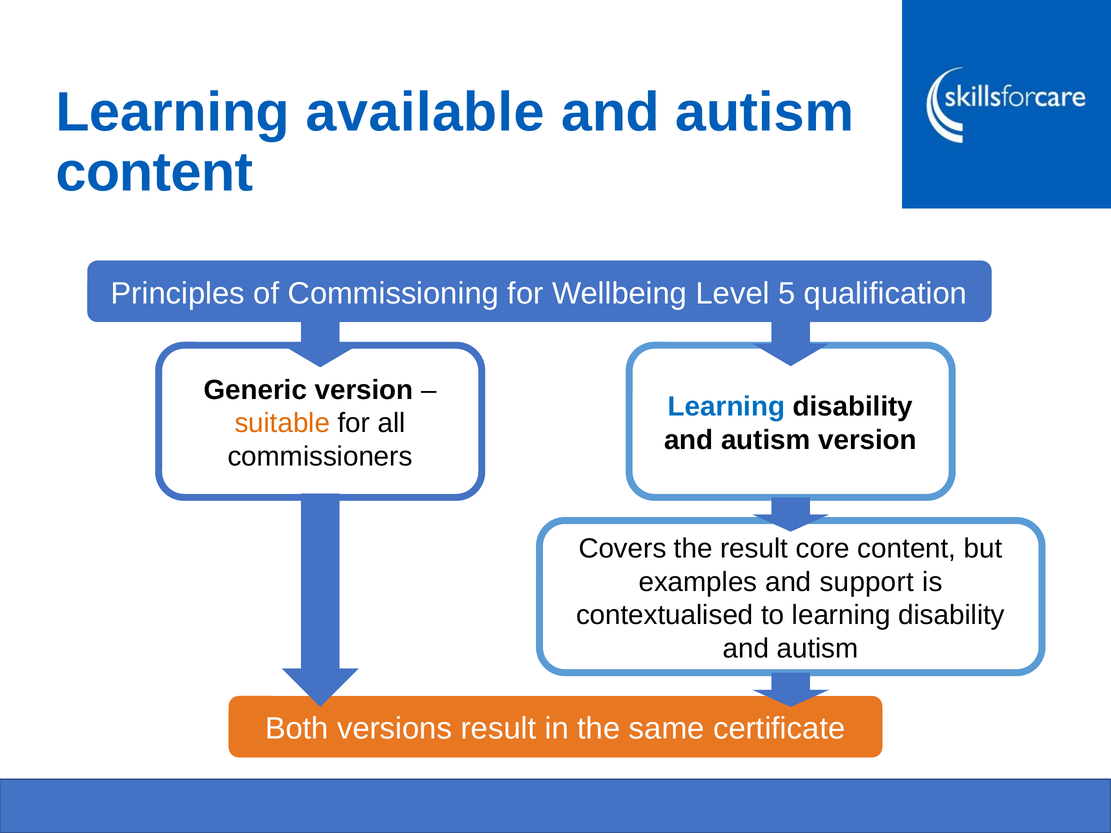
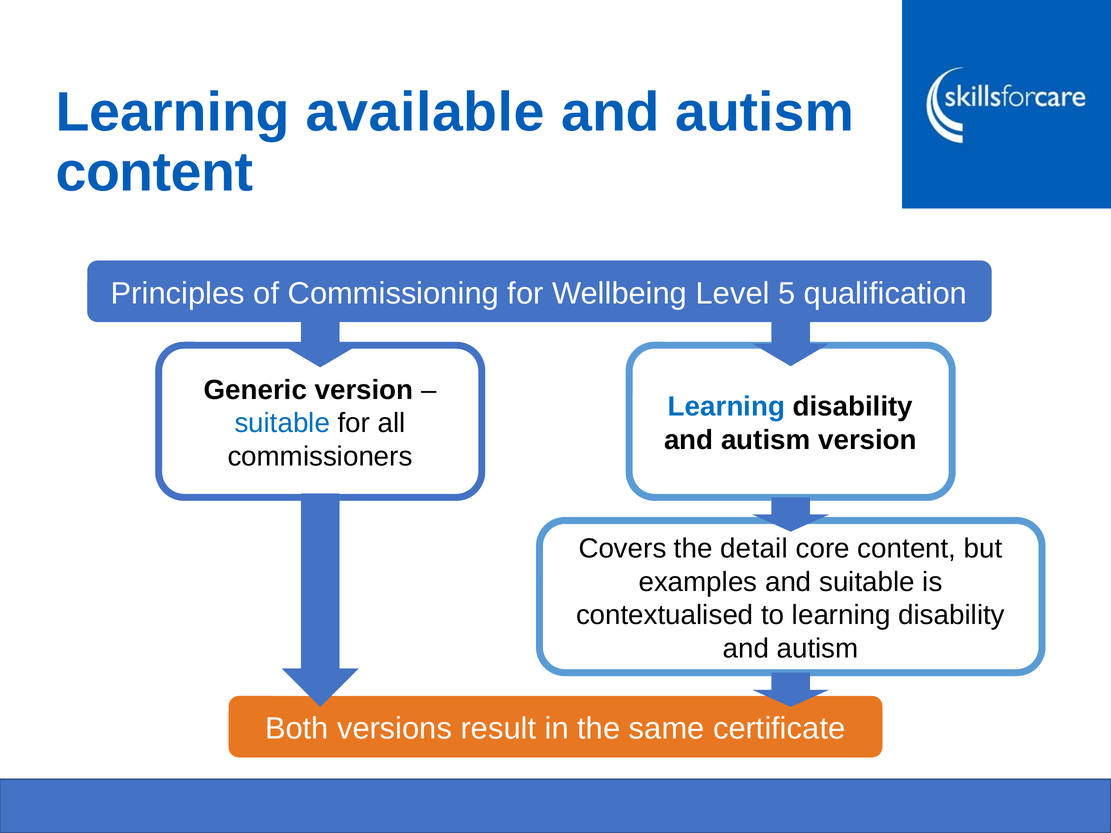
suitable at (282, 423) colour: orange -> blue
the result: result -> detail
and support: support -> suitable
